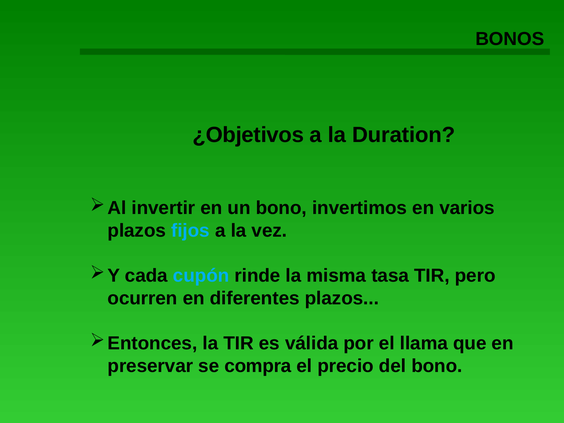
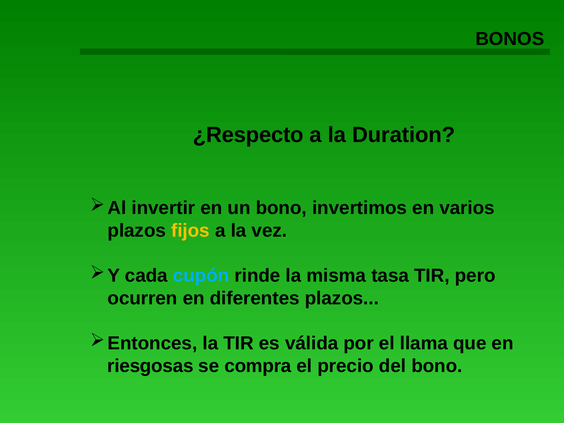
¿Objetivos: ¿Objetivos -> ¿Respecto
fijos colour: light blue -> yellow
preservar: preservar -> riesgosas
